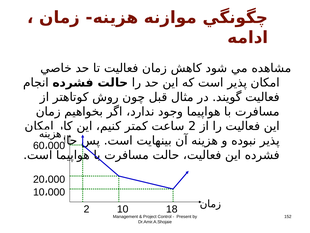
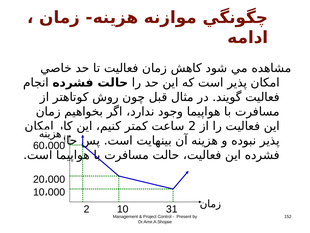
18: 18 -> 31
